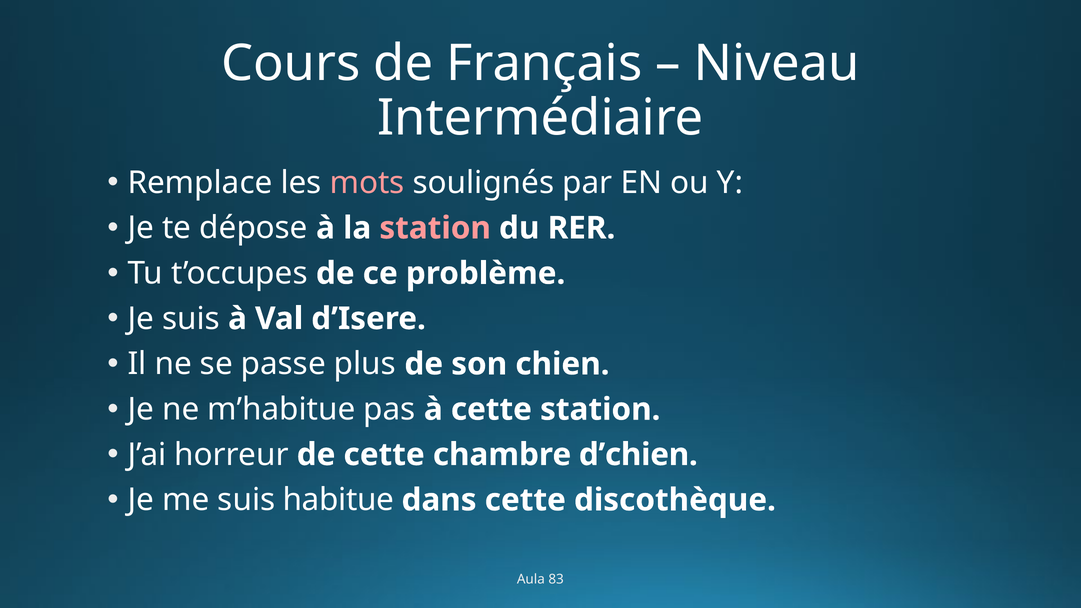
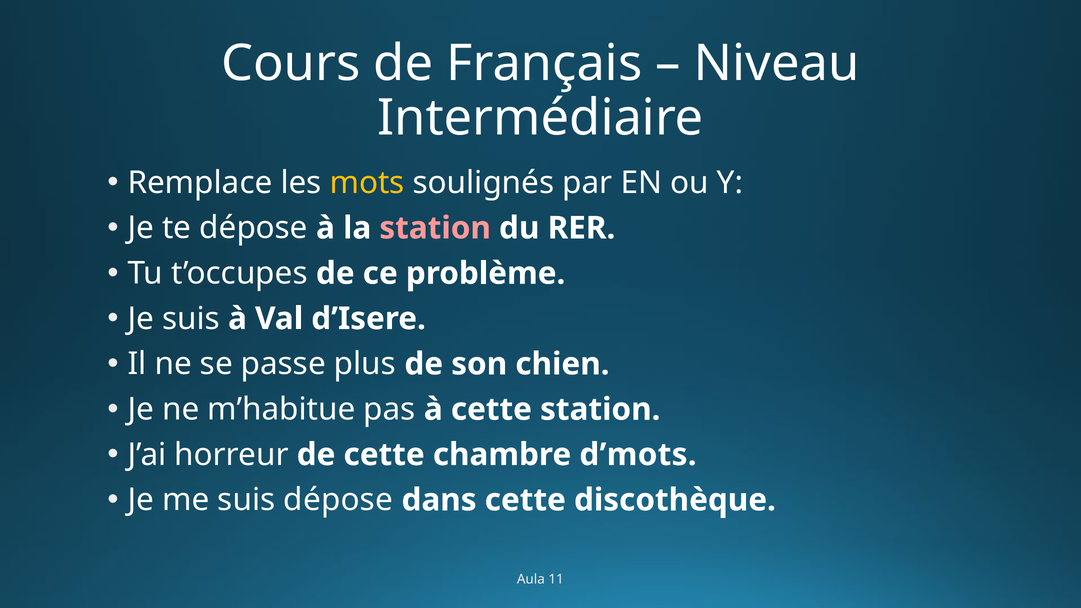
mots colour: pink -> yellow
d’chien: d’chien -> d’mots
suis habitue: habitue -> dépose
83: 83 -> 11
